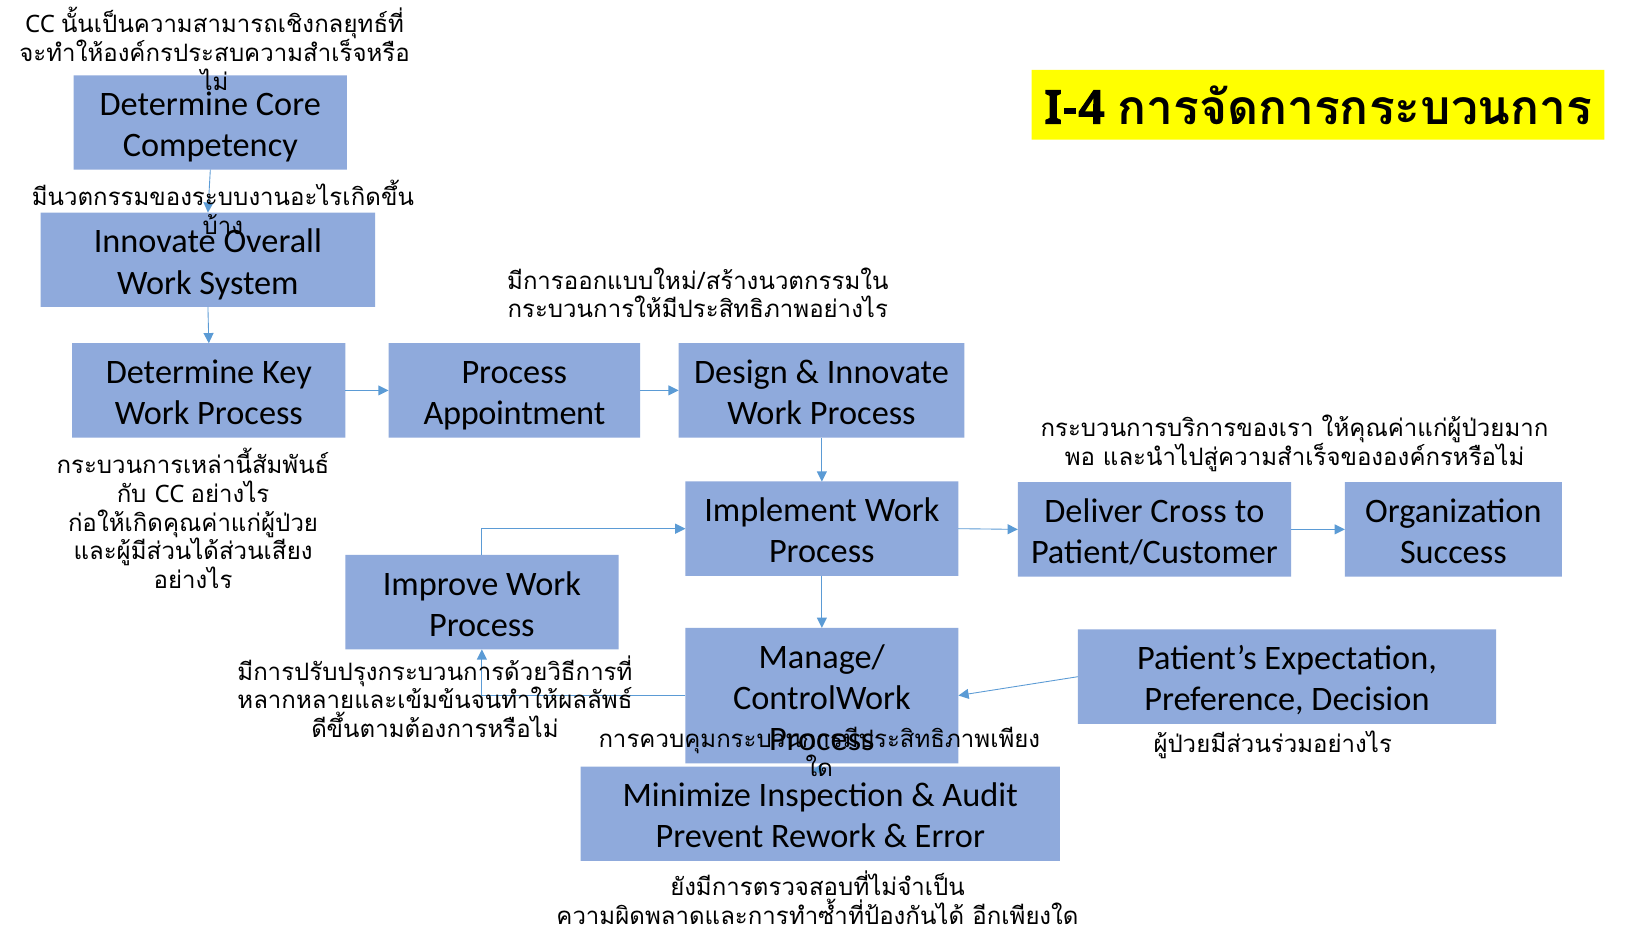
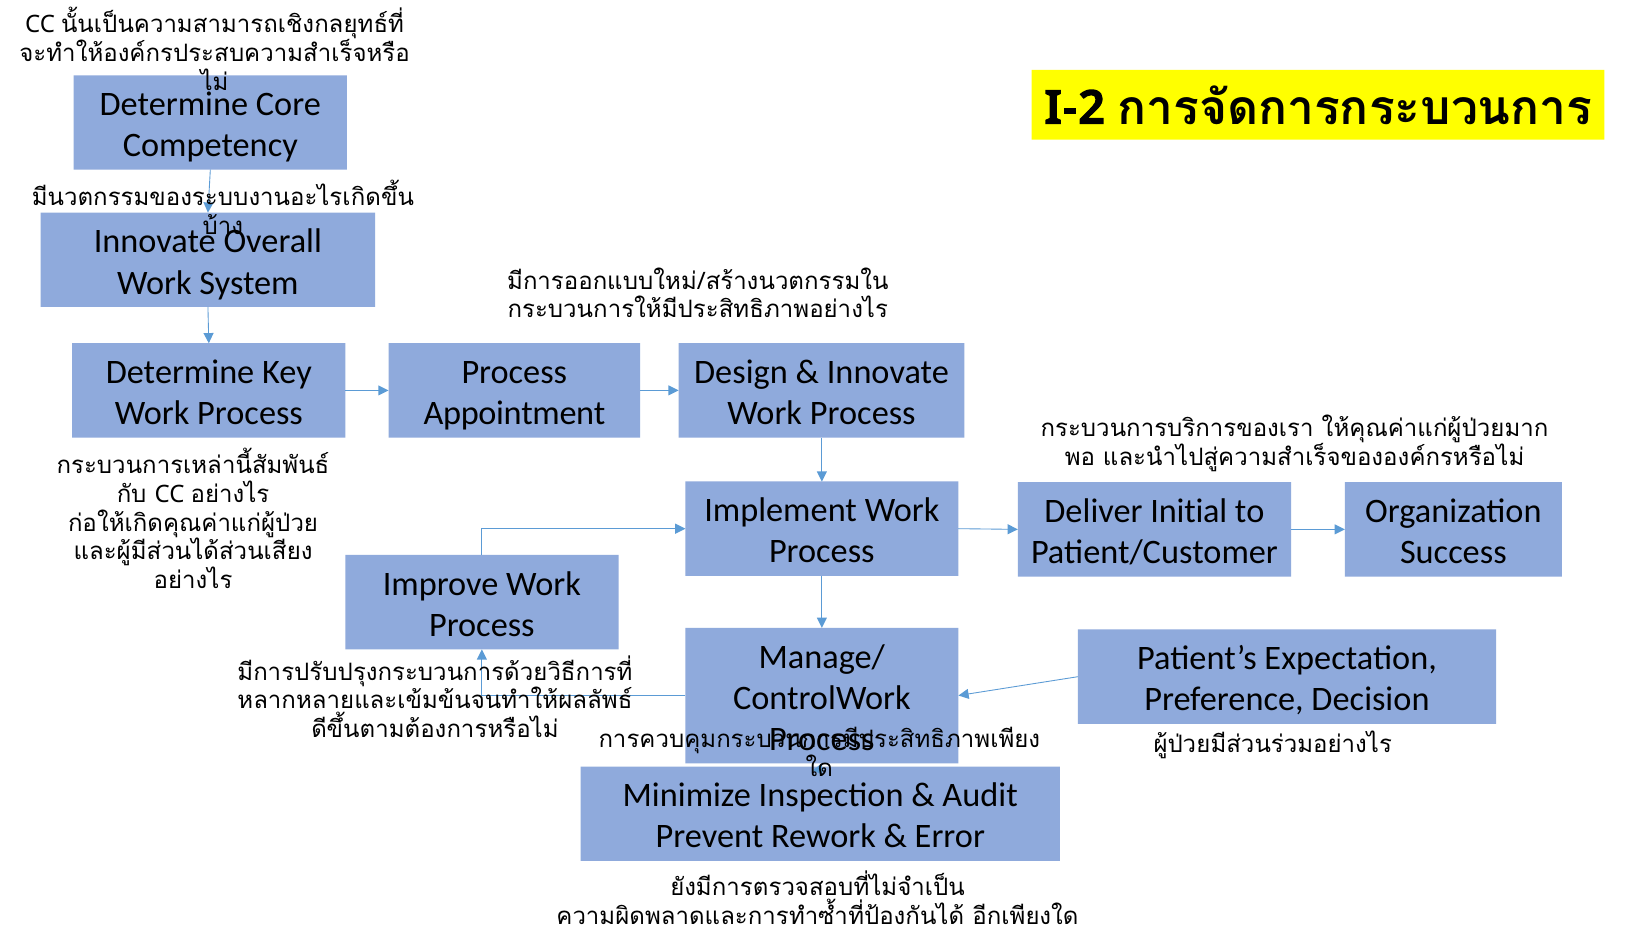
I-4: I-4 -> I-2
Cross: Cross -> Initial
